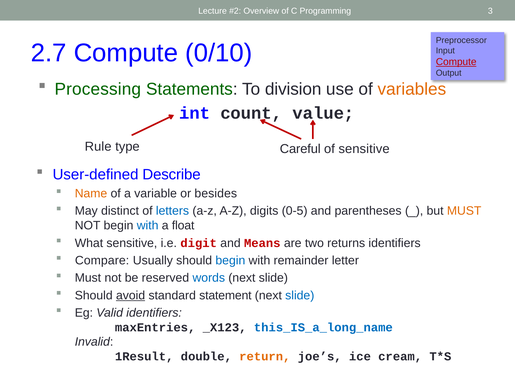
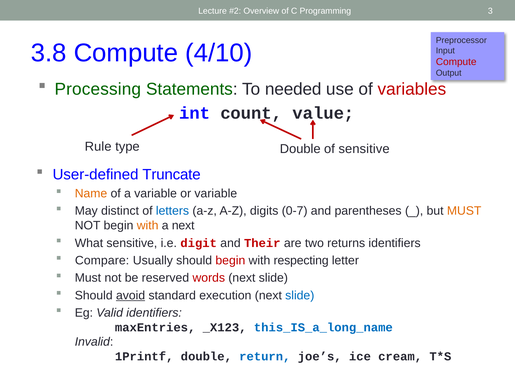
2.7: 2.7 -> 3.8
0/10: 0/10 -> 4/10
Compute at (456, 62) underline: present -> none
division: division -> needed
variables colour: orange -> red
type Careful: Careful -> Double
Describe: Describe -> Truncate
or besides: besides -> variable
0-5: 0-5 -> 0-7
with at (148, 226) colour: blue -> orange
a float: float -> next
Means: Means -> Their
begin at (230, 261) colour: blue -> red
remainder: remainder -> respecting
words colour: blue -> red
statement: statement -> execution
1Result: 1Result -> 1Printf
return colour: orange -> blue
